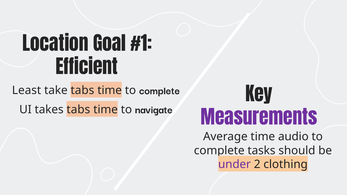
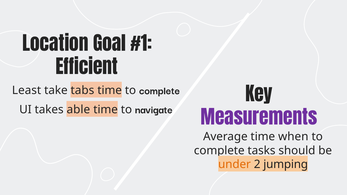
takes tabs: tabs -> able
audio: audio -> when
under colour: purple -> orange
clothing: clothing -> jumping
